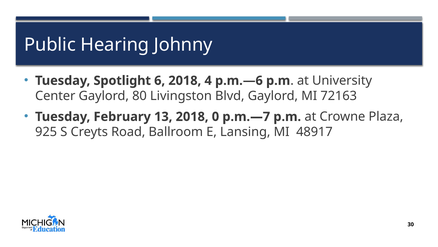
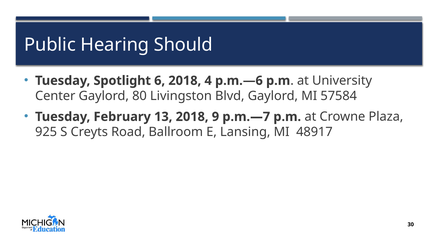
Johnny: Johnny -> Should
72163: 72163 -> 57584
0: 0 -> 9
